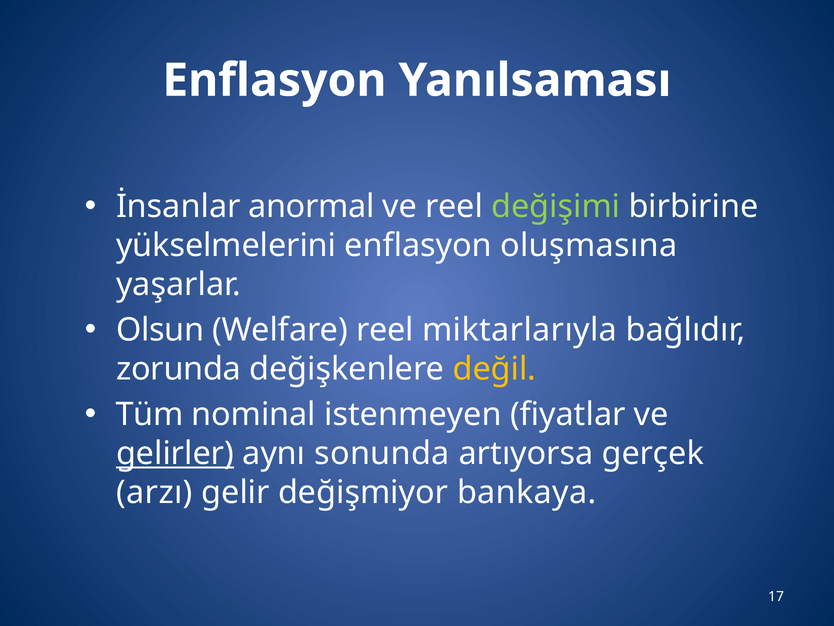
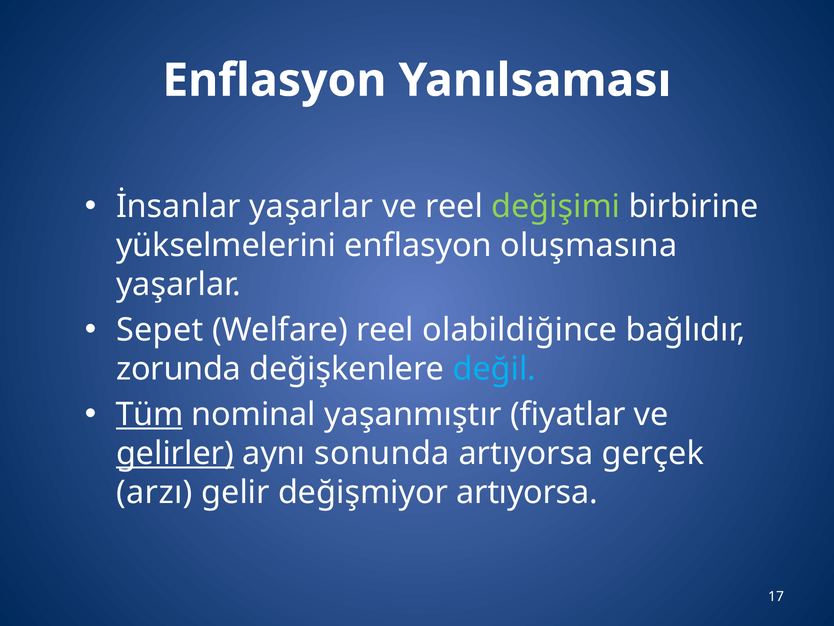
İnsanlar anormal: anormal -> yaşarlar
Olsun: Olsun -> Sepet
miktarlarıyla: miktarlarıyla -> olabildiğince
değil colour: yellow -> light blue
Tüm underline: none -> present
istenmeyen: istenmeyen -> yaşanmıştır
değişmiyor bankaya: bankaya -> artıyorsa
